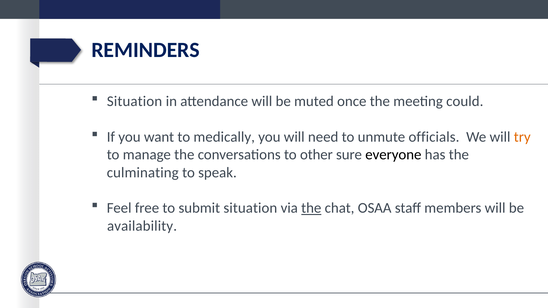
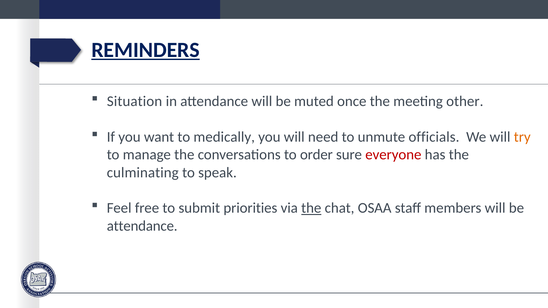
REMINDERS underline: none -> present
could: could -> other
other: other -> order
everyone colour: black -> red
submit situation: situation -> priorities
availability at (142, 226): availability -> attendance
